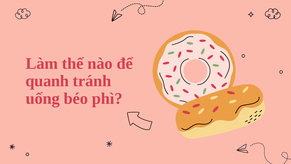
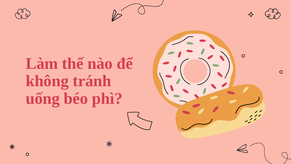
quanh: quanh -> không
